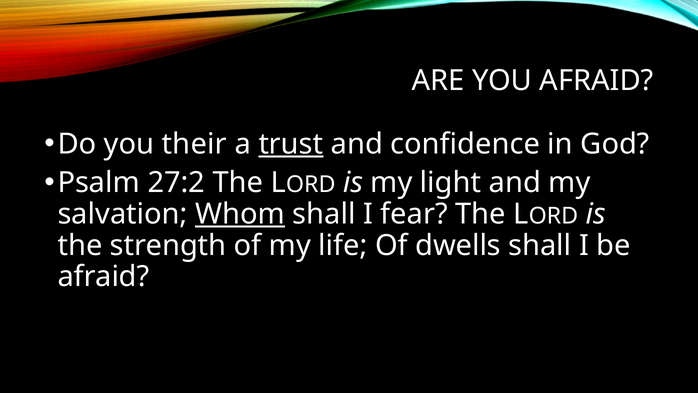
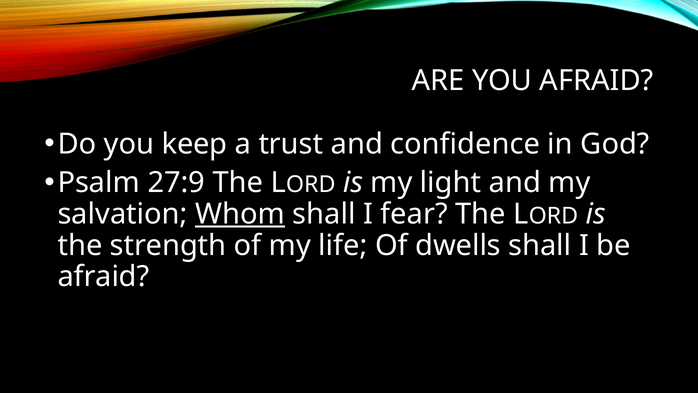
their: their -> keep
trust underline: present -> none
27:2: 27:2 -> 27:9
